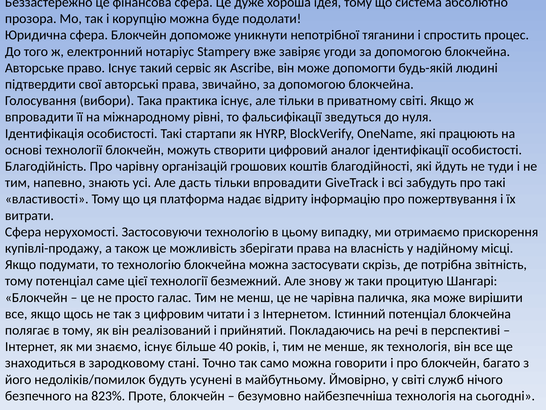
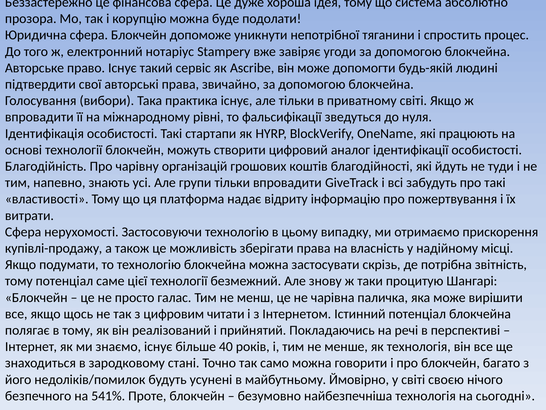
дасть: дасть -> групи
служб: служб -> своєю
823%: 823% -> 541%
